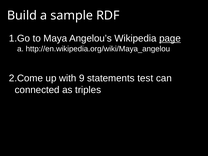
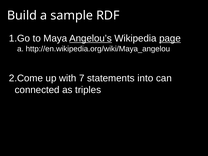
Angelou’s underline: none -> present
9: 9 -> 7
test: test -> into
